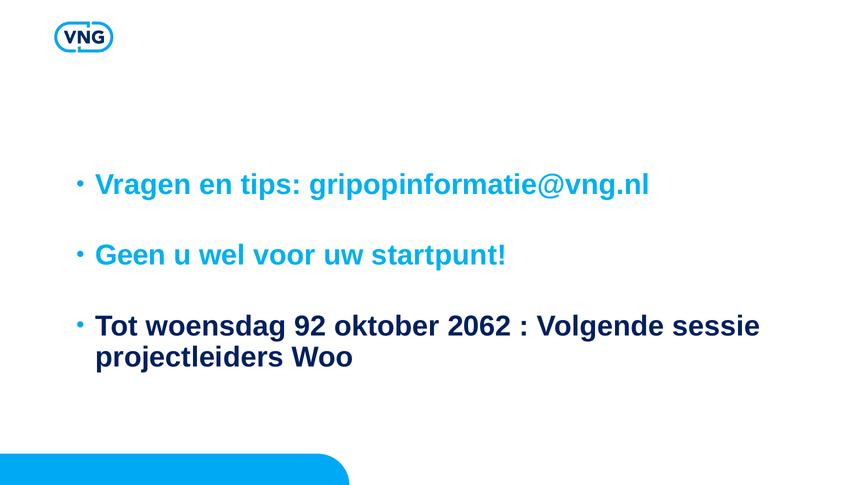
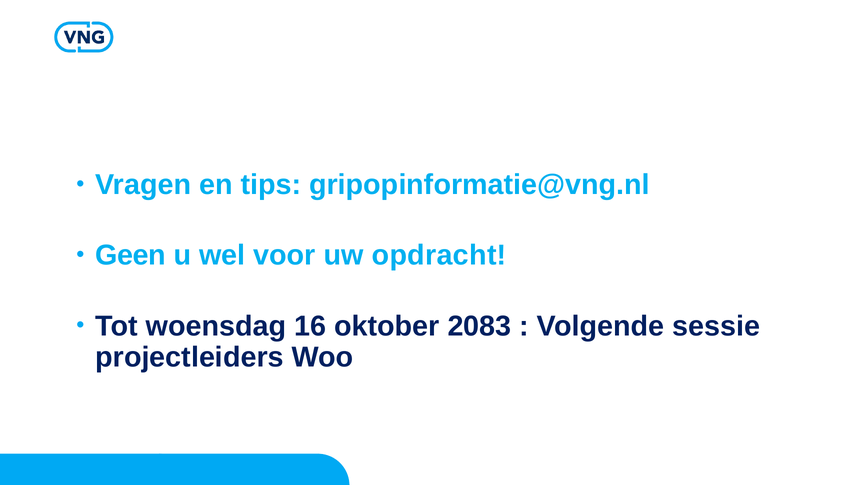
startpunt: startpunt -> opdracht
92: 92 -> 16
2062: 2062 -> 2083
